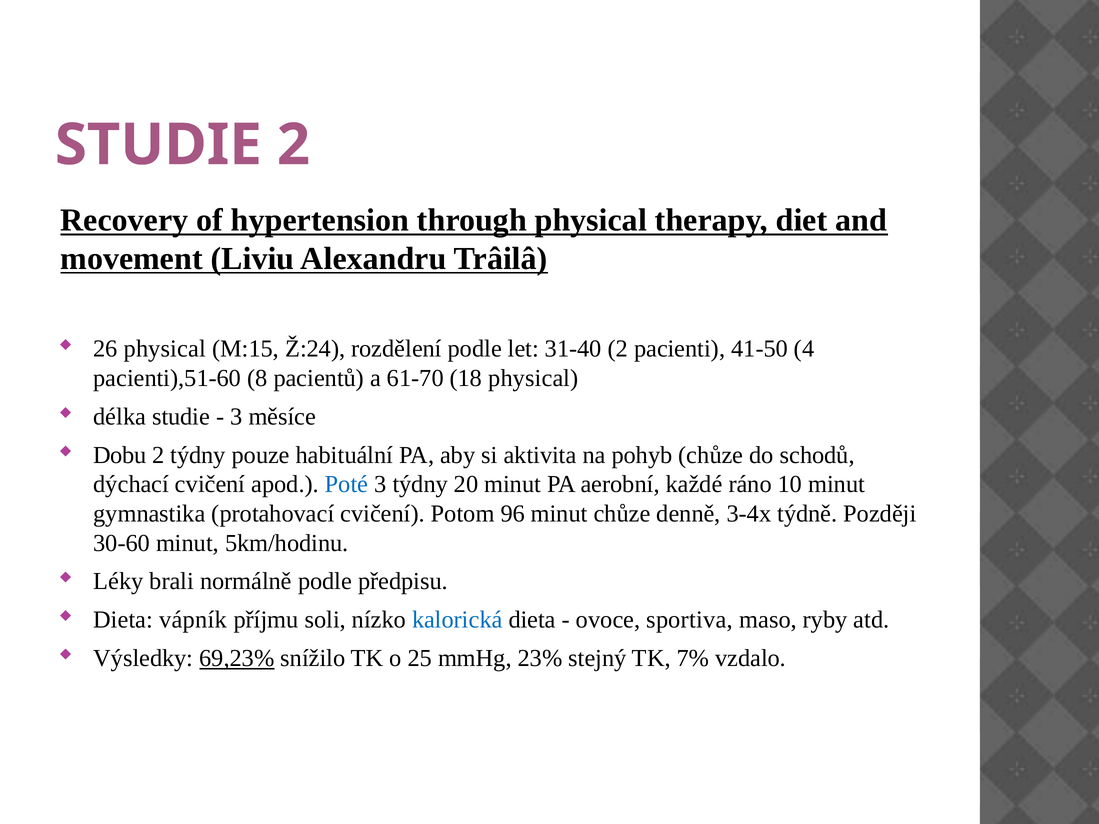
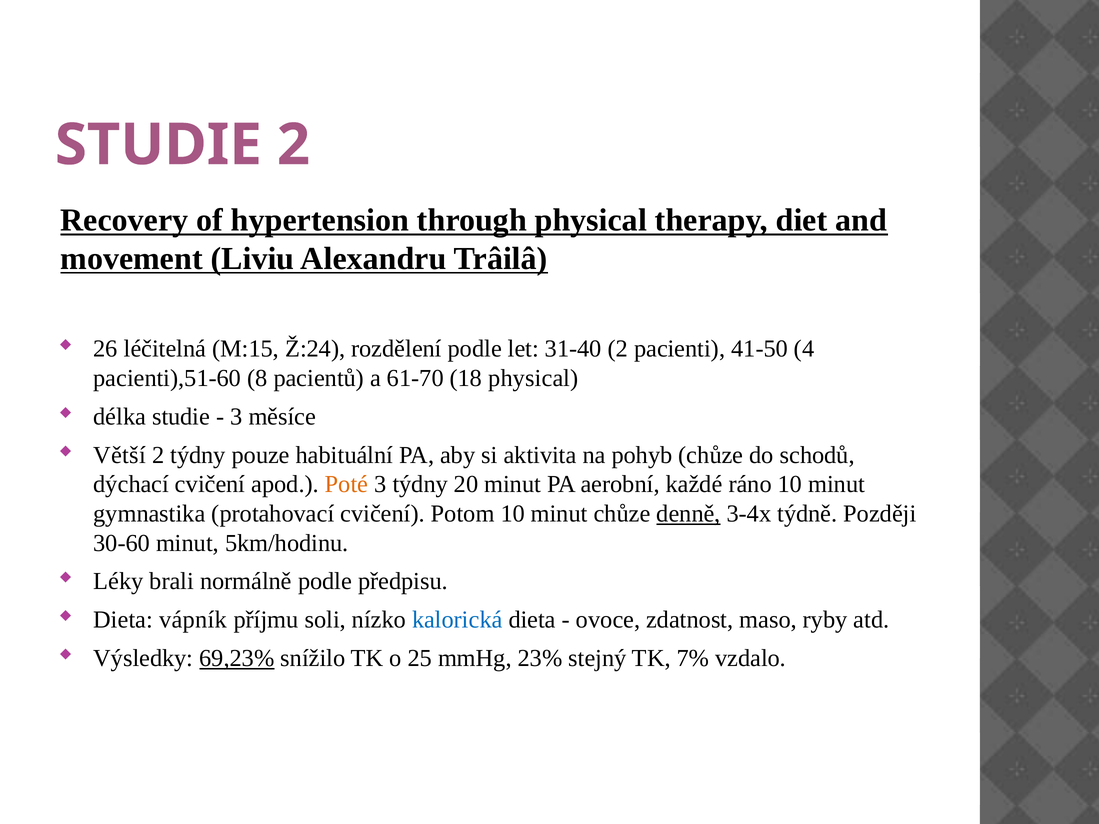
26 physical: physical -> léčitelná
Dobu: Dobu -> Větší
Poté colour: blue -> orange
Potom 96: 96 -> 10
denně underline: none -> present
sportiva: sportiva -> zdatnost
